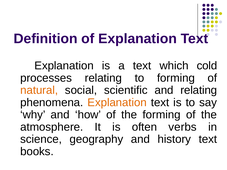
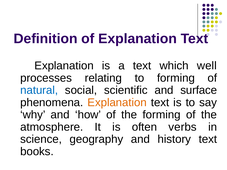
cold: cold -> well
natural colour: orange -> blue
and relating: relating -> surface
